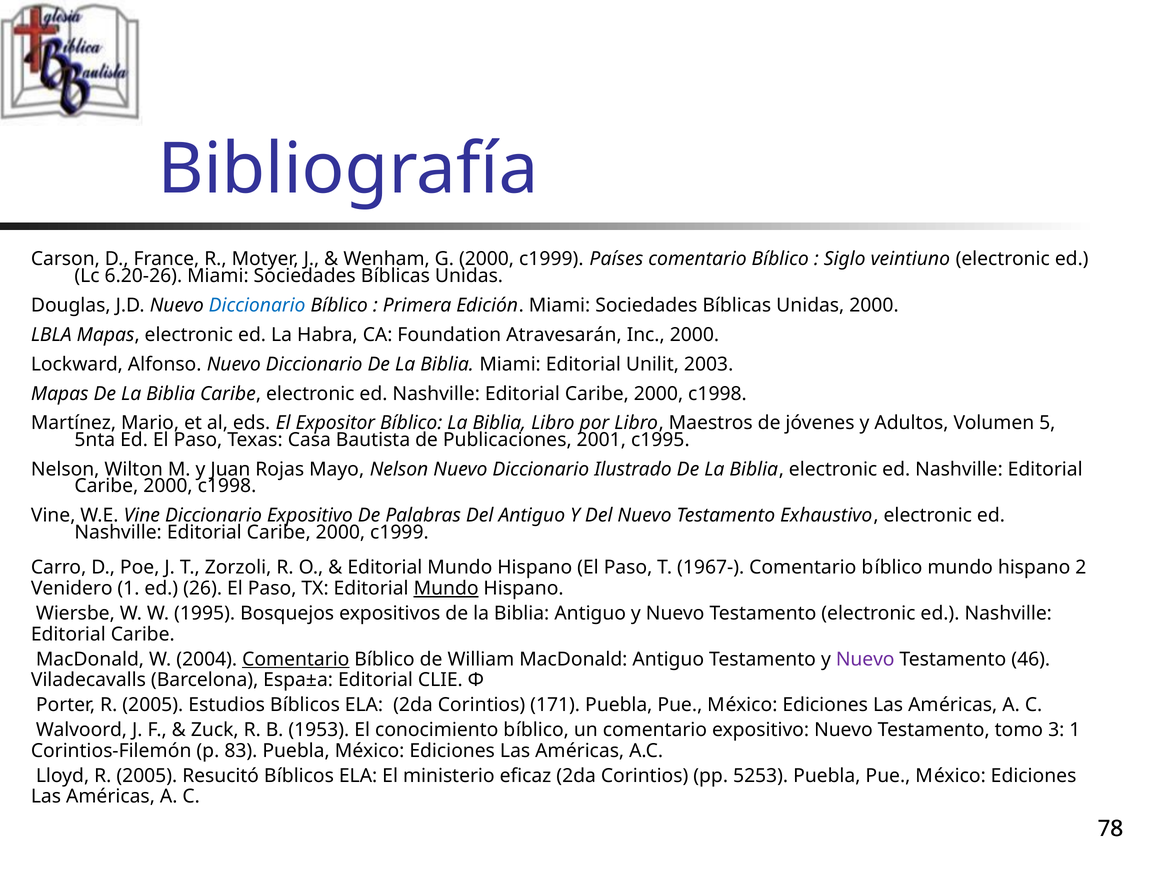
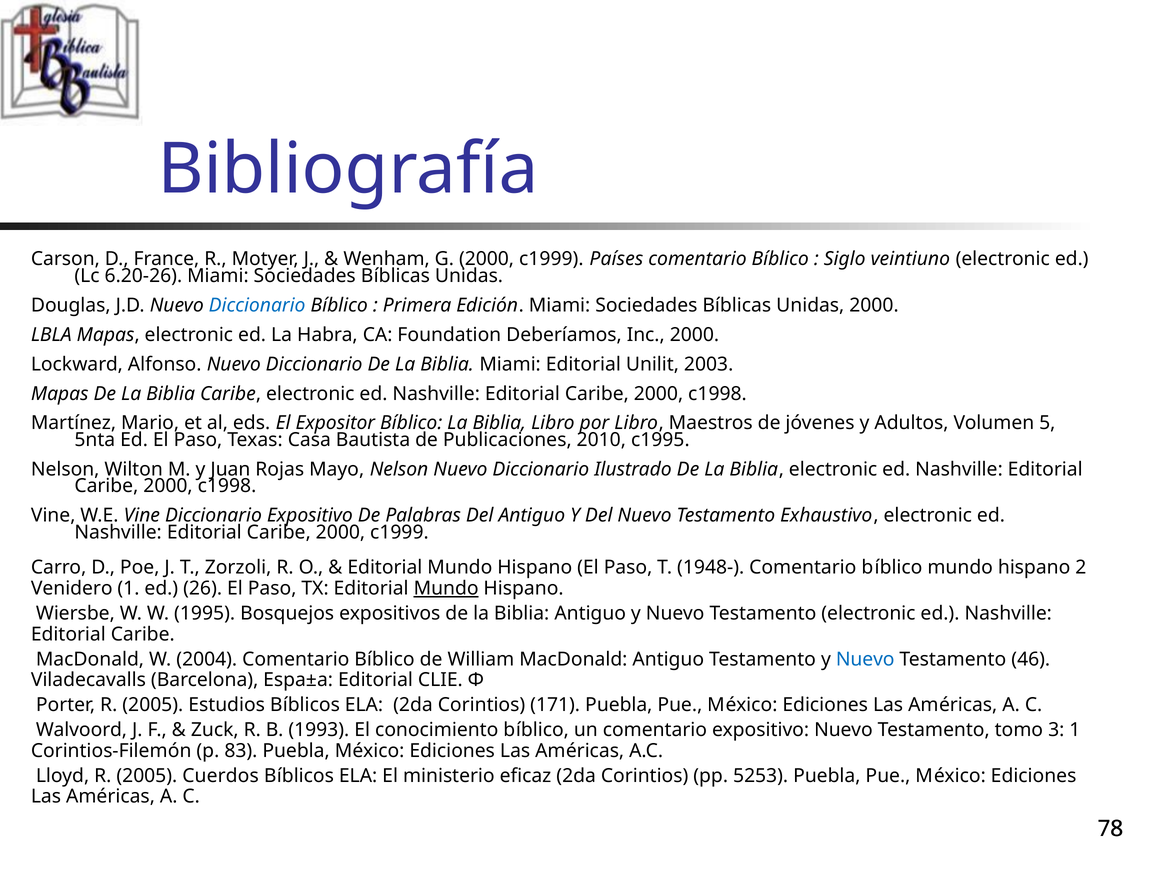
Atravesarán: Atravesarán -> Deberíamos
2001: 2001 -> 2010
1967-: 1967- -> 1948-
Comentario at (296, 659) underline: present -> none
Nuevo at (865, 659) colour: purple -> blue
1953: 1953 -> 1993
Resucitó: Resucitó -> Cuerdos
